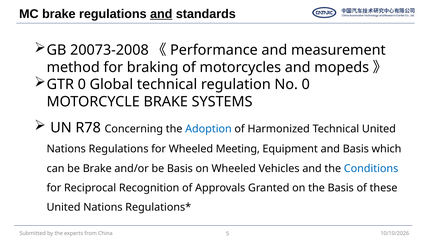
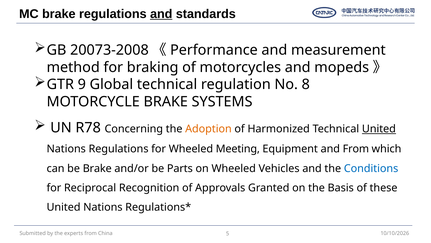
GTR 0: 0 -> 9
No 0: 0 -> 8
Adoption colour: blue -> orange
United at (379, 129) underline: none -> present
and Basis: Basis -> From
be Basis: Basis -> Parts
